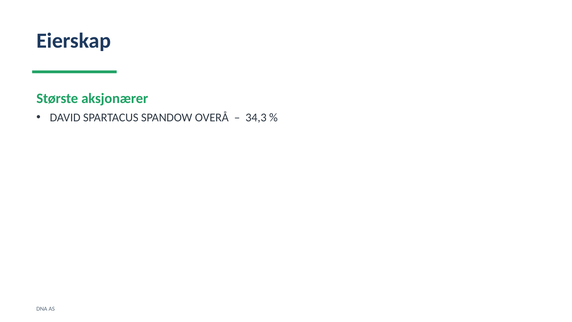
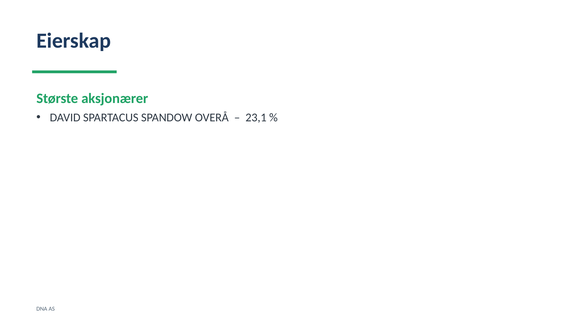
34,3: 34,3 -> 23,1
